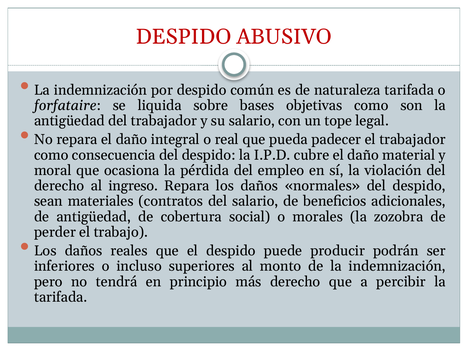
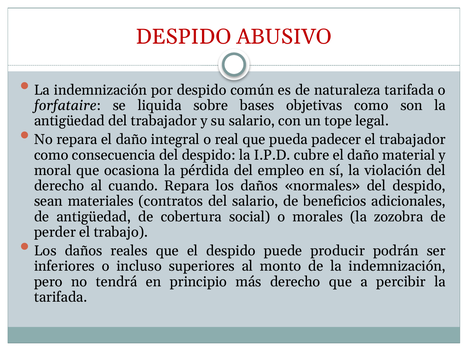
ingreso: ingreso -> cuando
